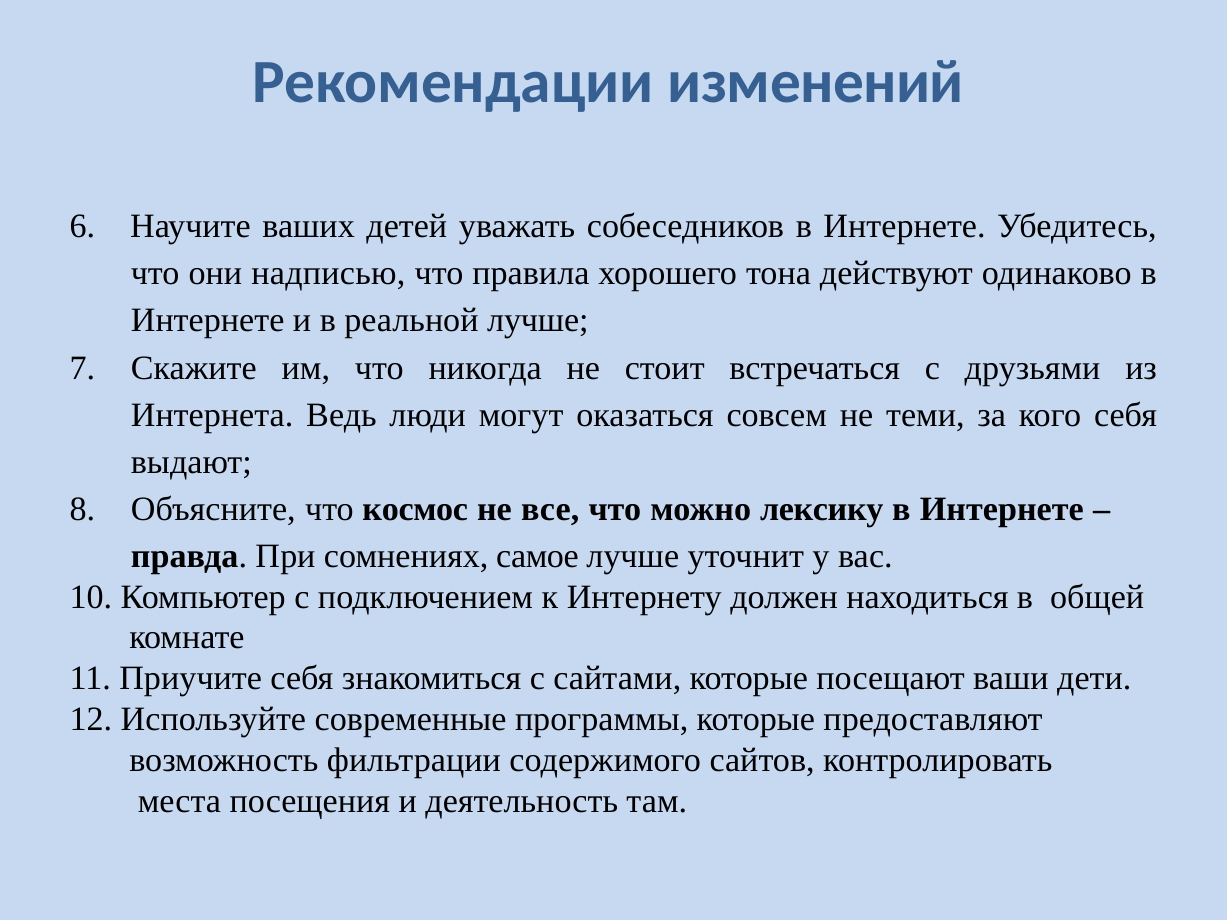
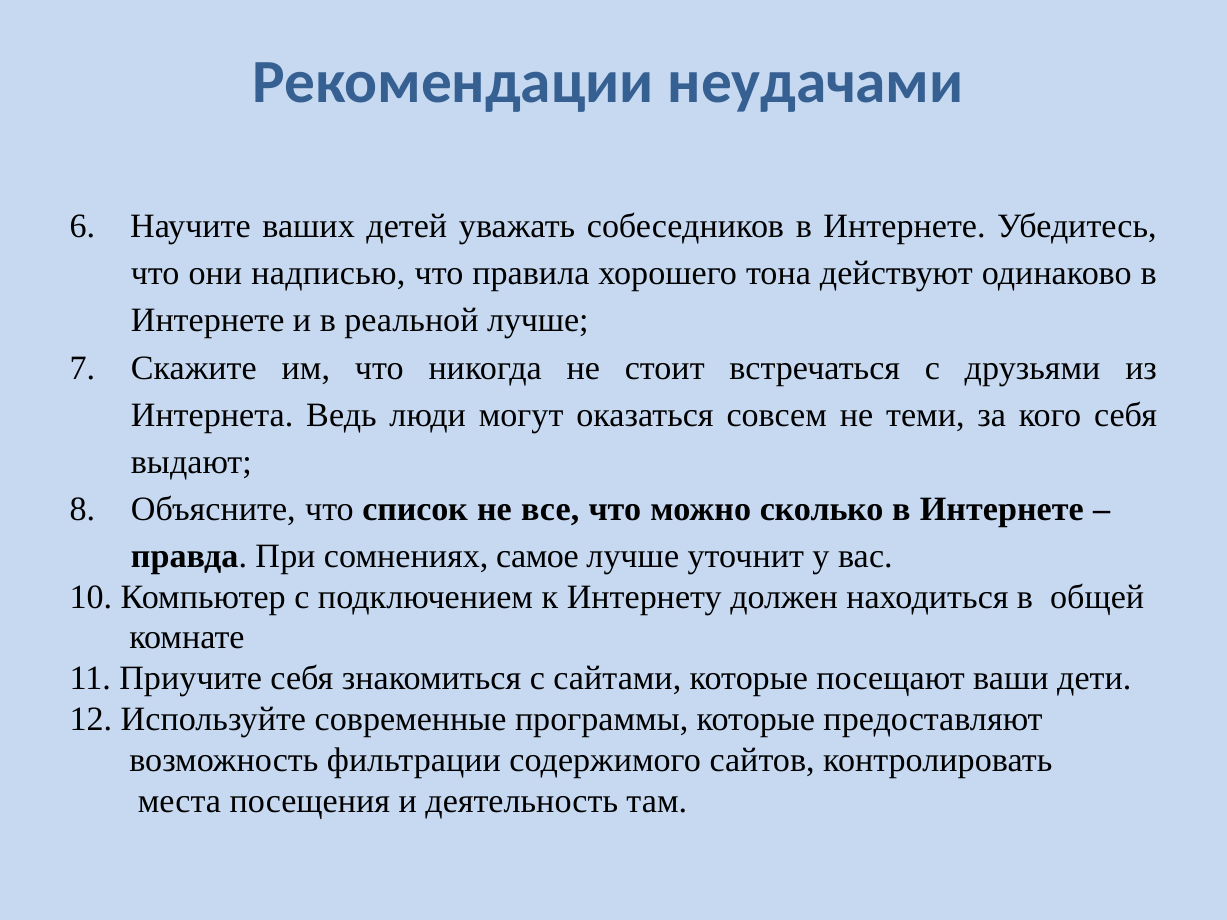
изменений: изменений -> неудачами
космос: космос -> список
лексику: лексику -> сколько
